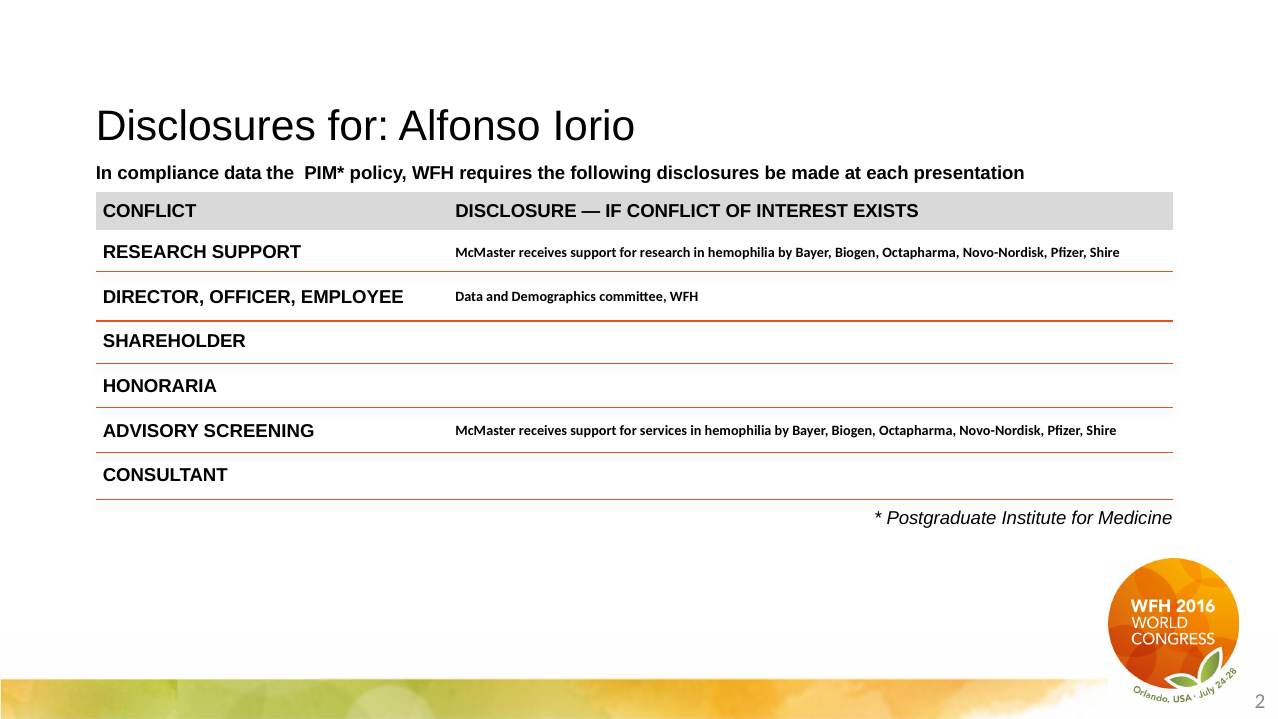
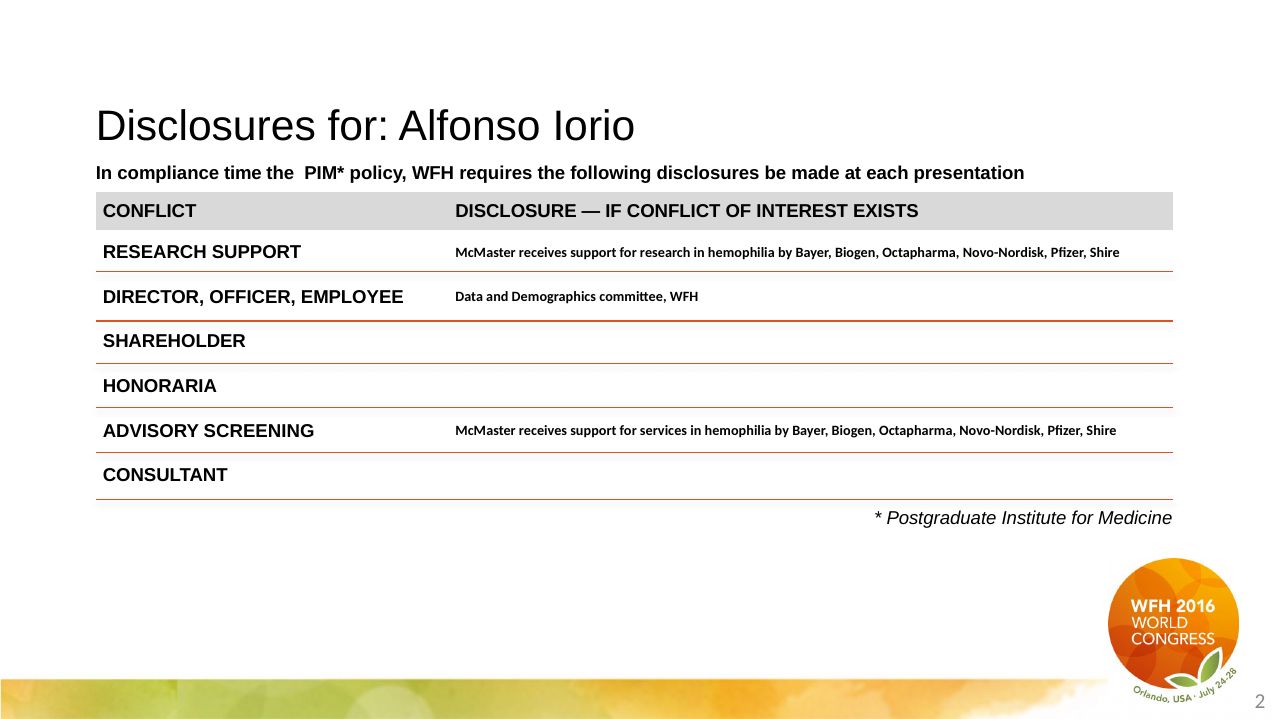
compliance data: data -> time
